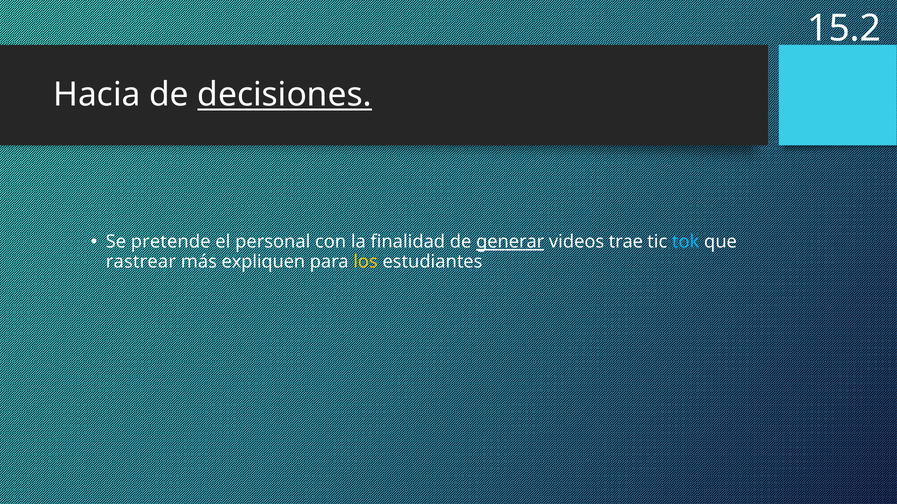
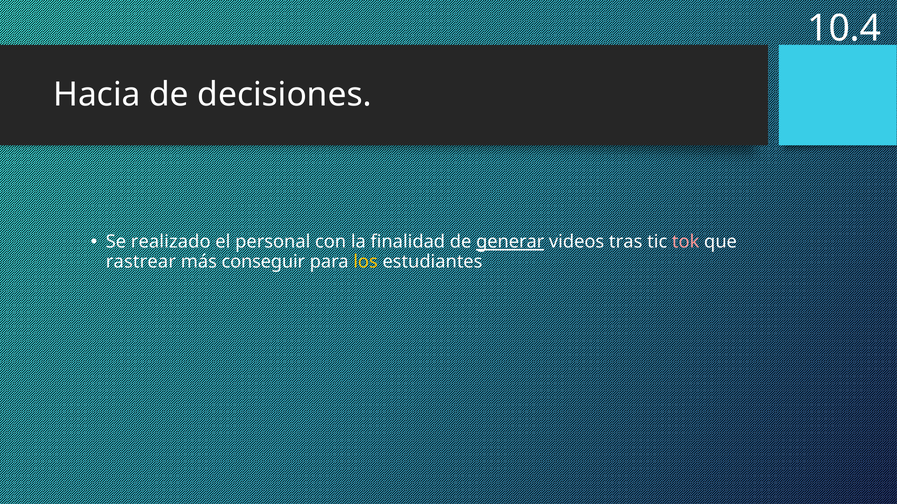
15.2: 15.2 -> 10.4
decisiones underline: present -> none
pretende: pretende -> realizado
trae: trae -> tras
tok colour: light blue -> pink
expliquen: expliquen -> conseguir
